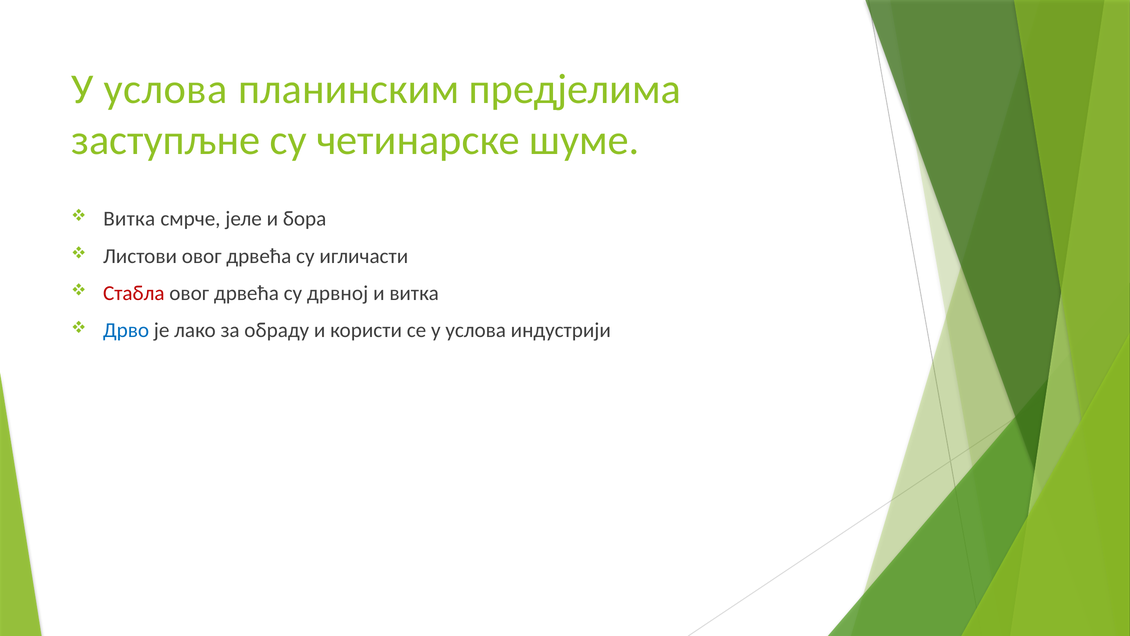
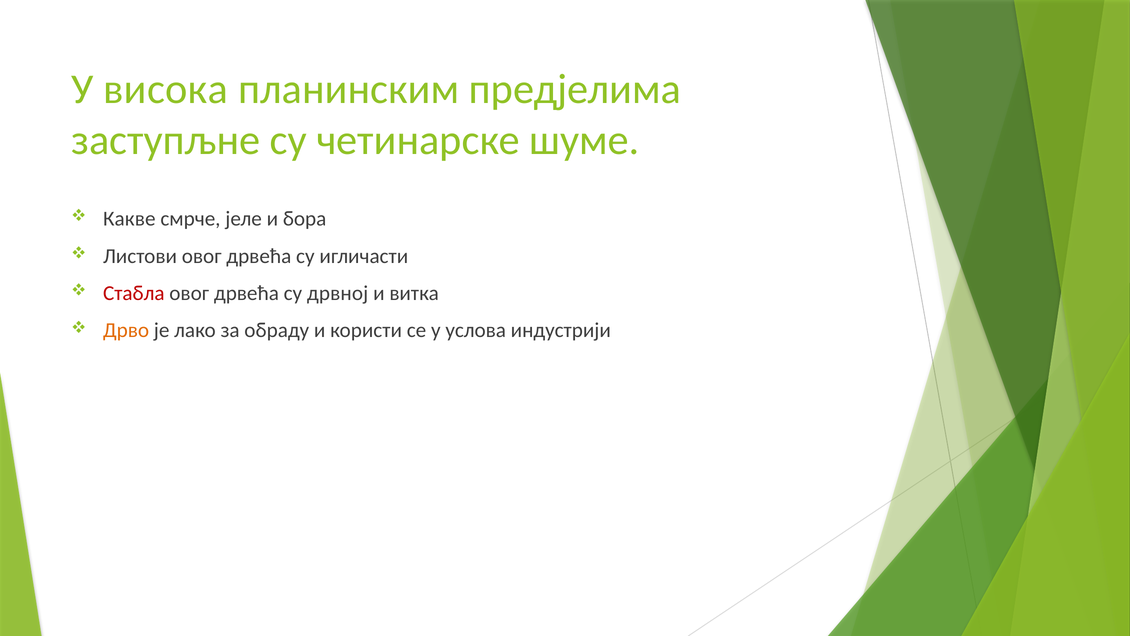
услова at (166, 89): услова -> висока
Витка at (129, 219): Витка -> Какве
Дрво colour: blue -> orange
